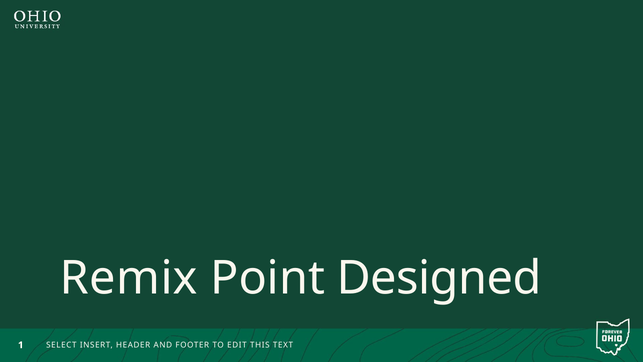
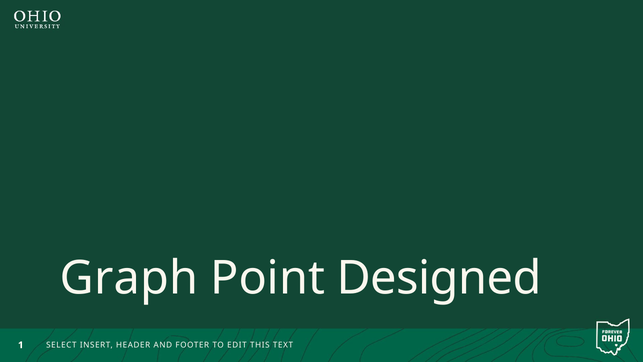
Remix: Remix -> Graph
